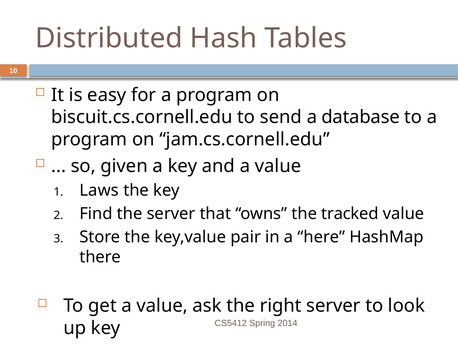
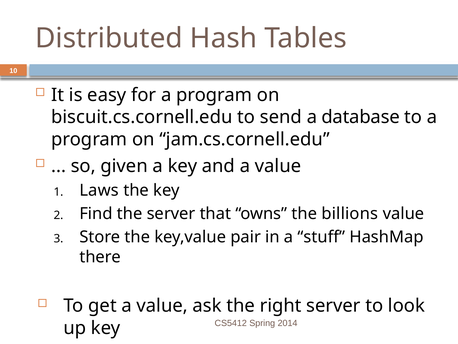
tracked: tracked -> billions
here: here -> stuff
